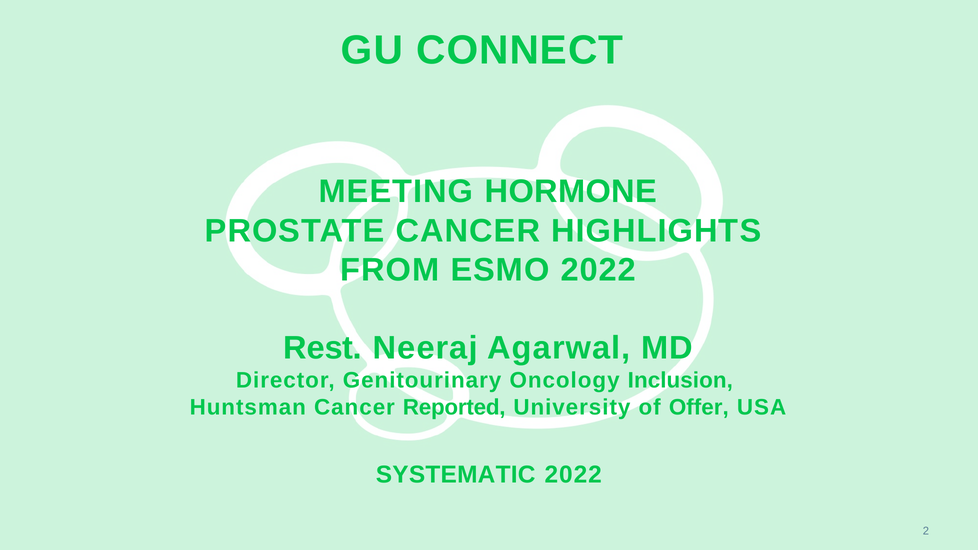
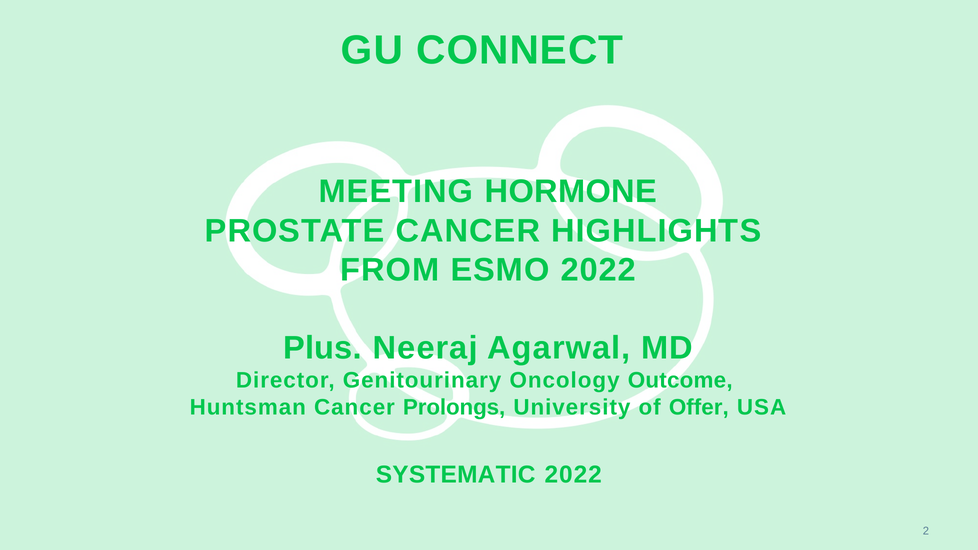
Rest: Rest -> Plus
Inclusion: Inclusion -> Outcome
Reported: Reported -> Prolongs
